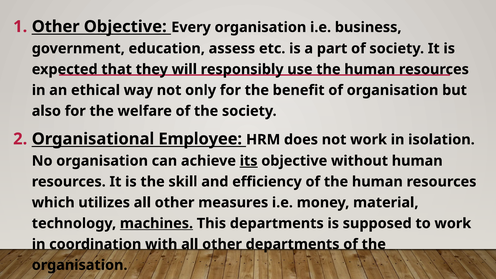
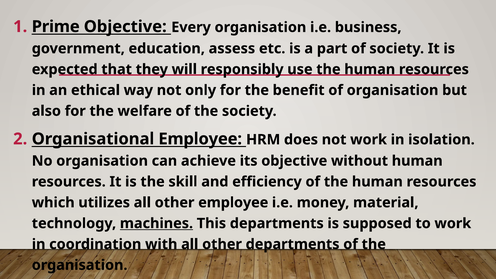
Other at (56, 27): Other -> Prime
its underline: present -> none
other measures: measures -> employee
